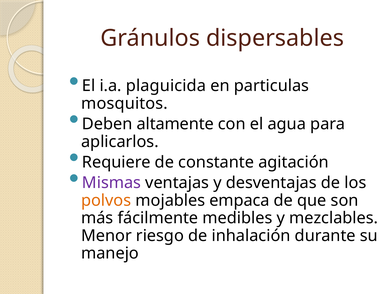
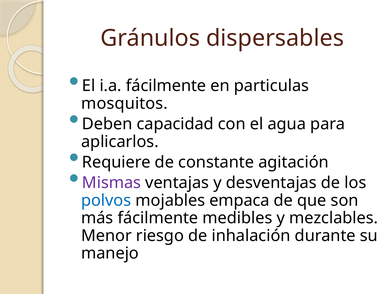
i.a plaguicida: plaguicida -> fácilmente
altamente: altamente -> capacidad
polvos colour: orange -> blue
